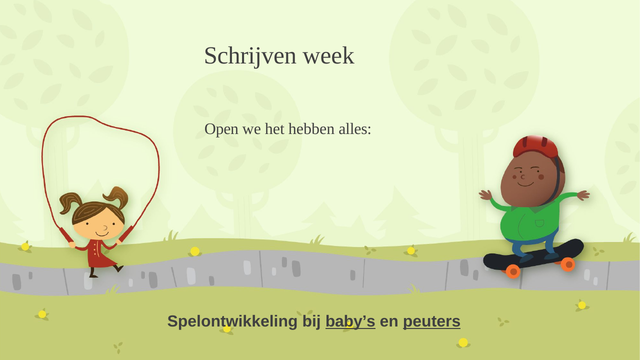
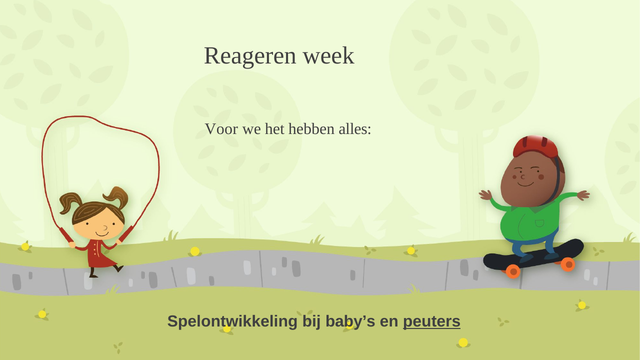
Schrijven: Schrijven -> Reageren
Open: Open -> Voor
baby’s underline: present -> none
